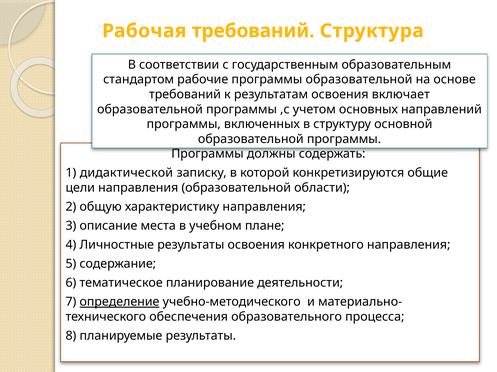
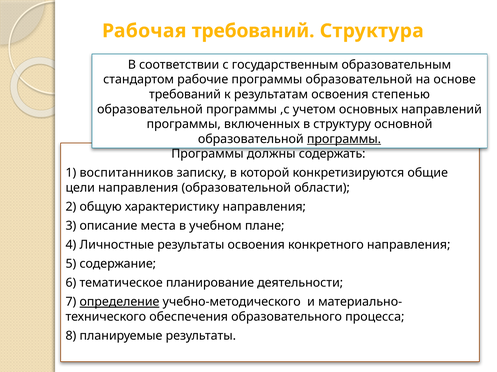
включает: включает -> степенью
программы at (344, 139) underline: none -> present
дидактической: дидактической -> воспитанников
